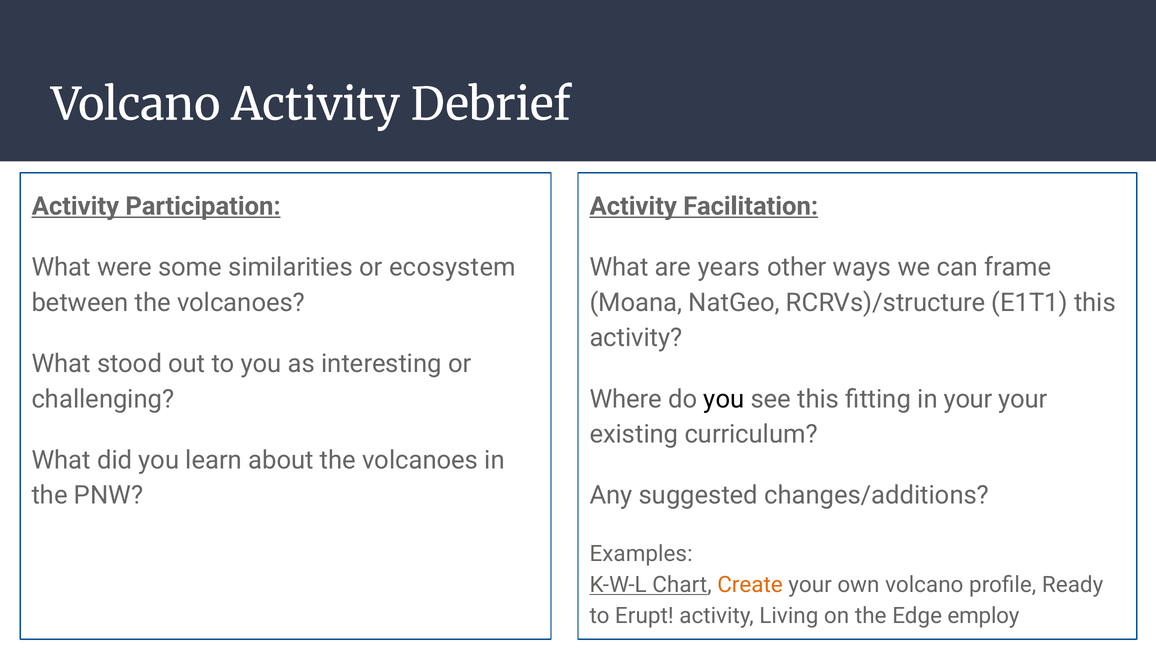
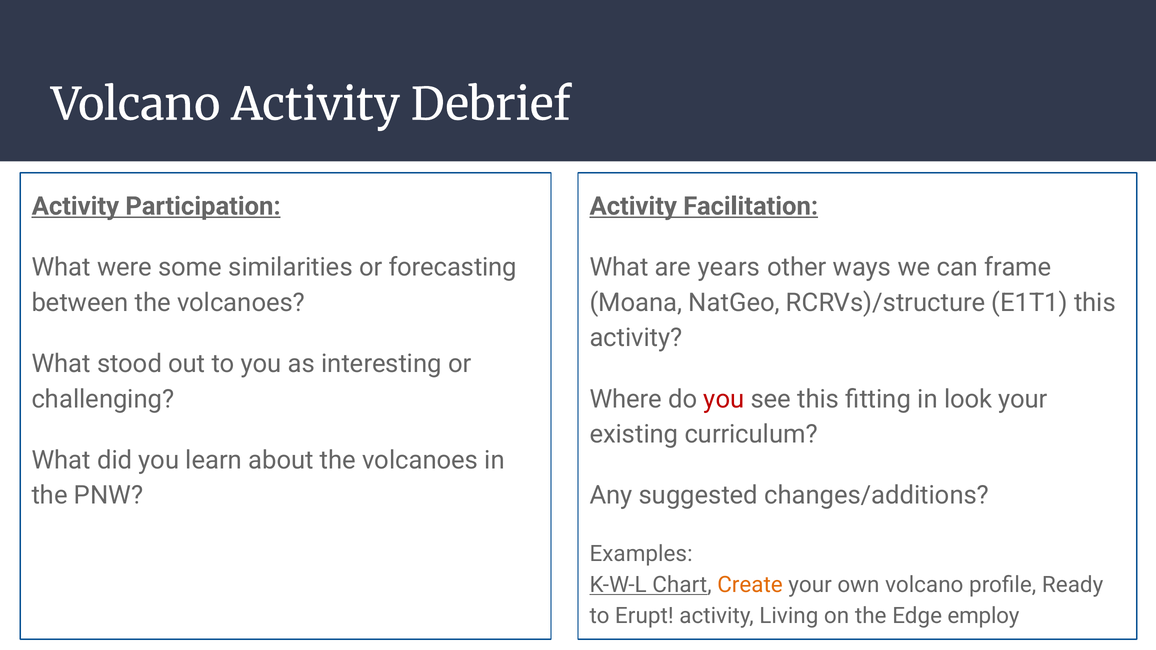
ecosystem: ecosystem -> forecasting
you at (724, 399) colour: black -> red
in your: your -> look
